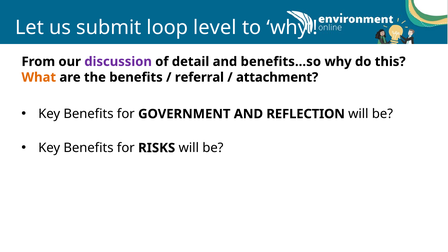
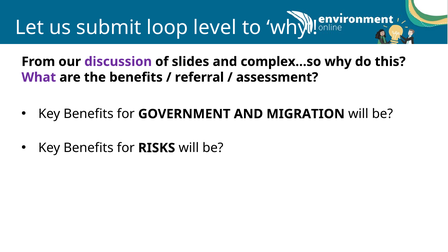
detail: detail -> slides
benefits…so: benefits…so -> complex…so
What colour: orange -> purple
attachment: attachment -> assessment
REFLECTION: REFLECTION -> MIGRATION
